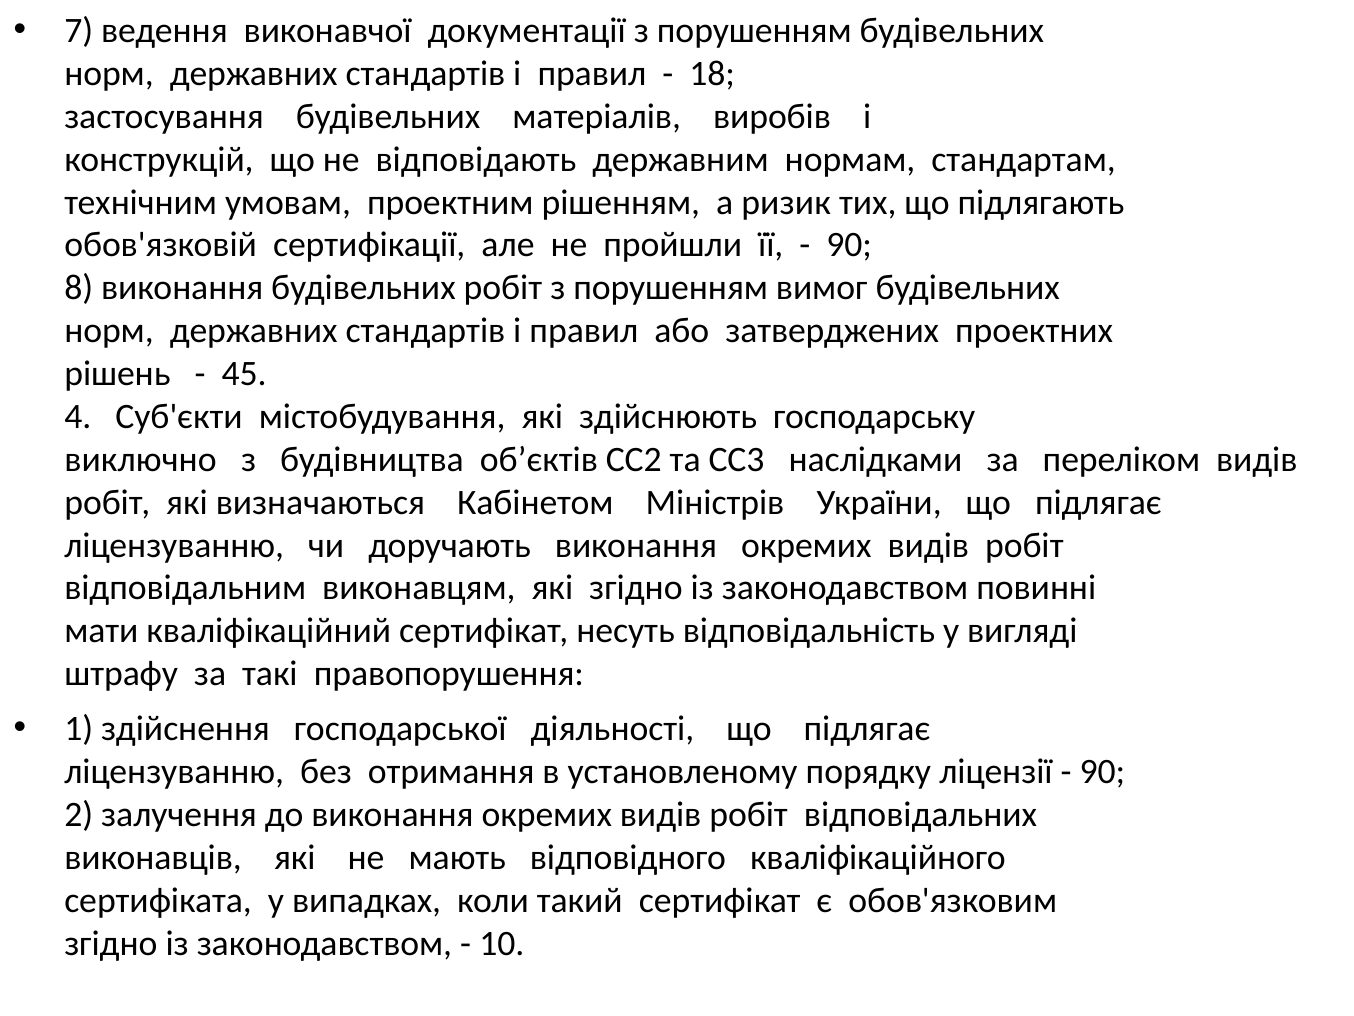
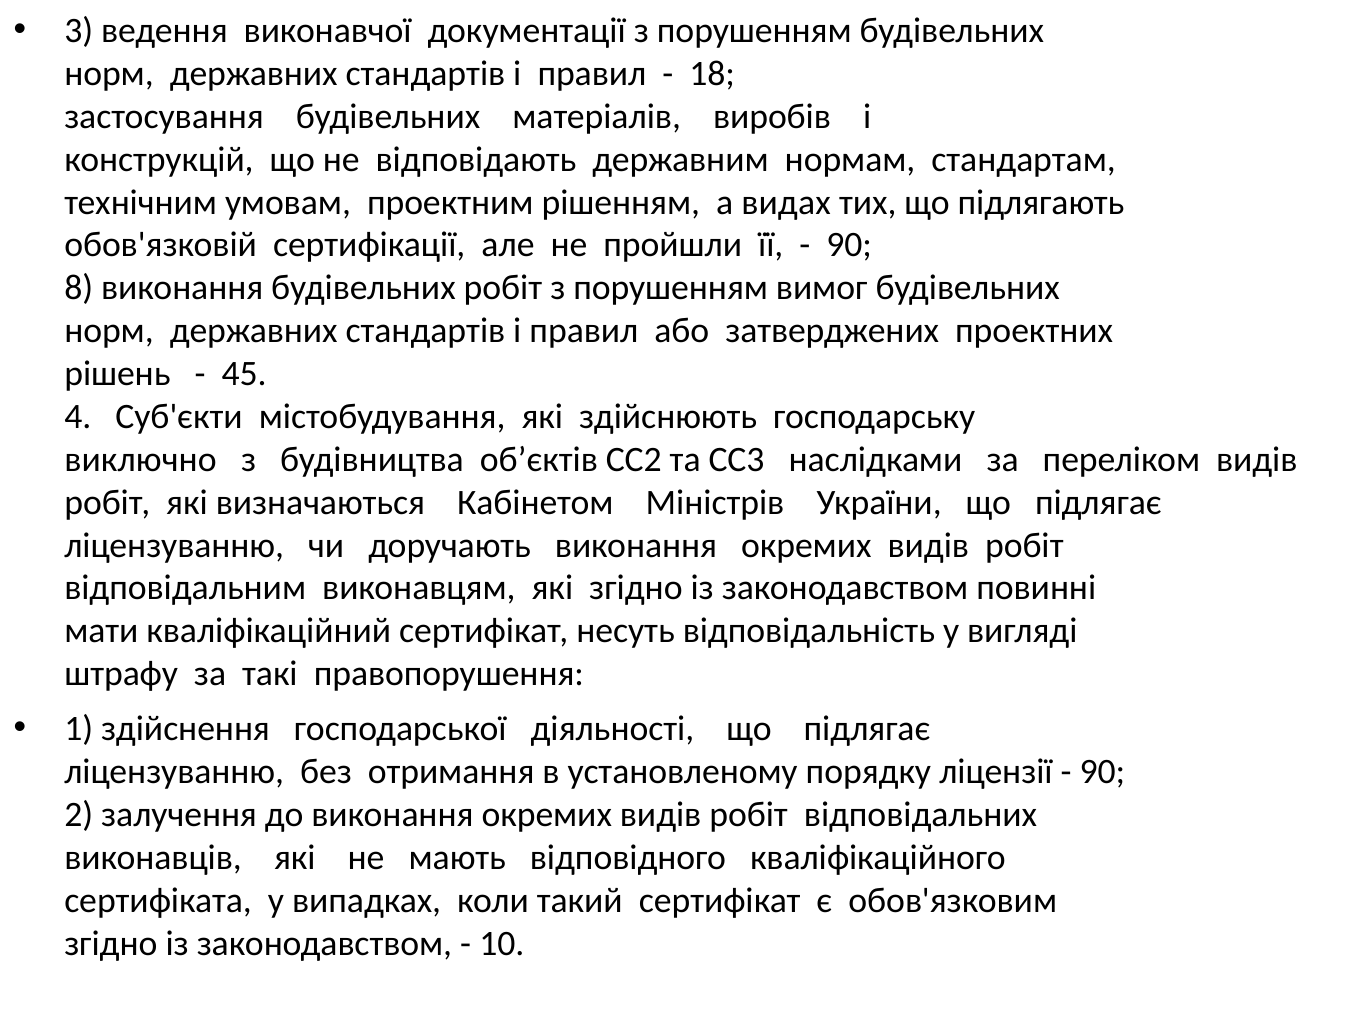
7: 7 -> 3
ризик: ризик -> видах
